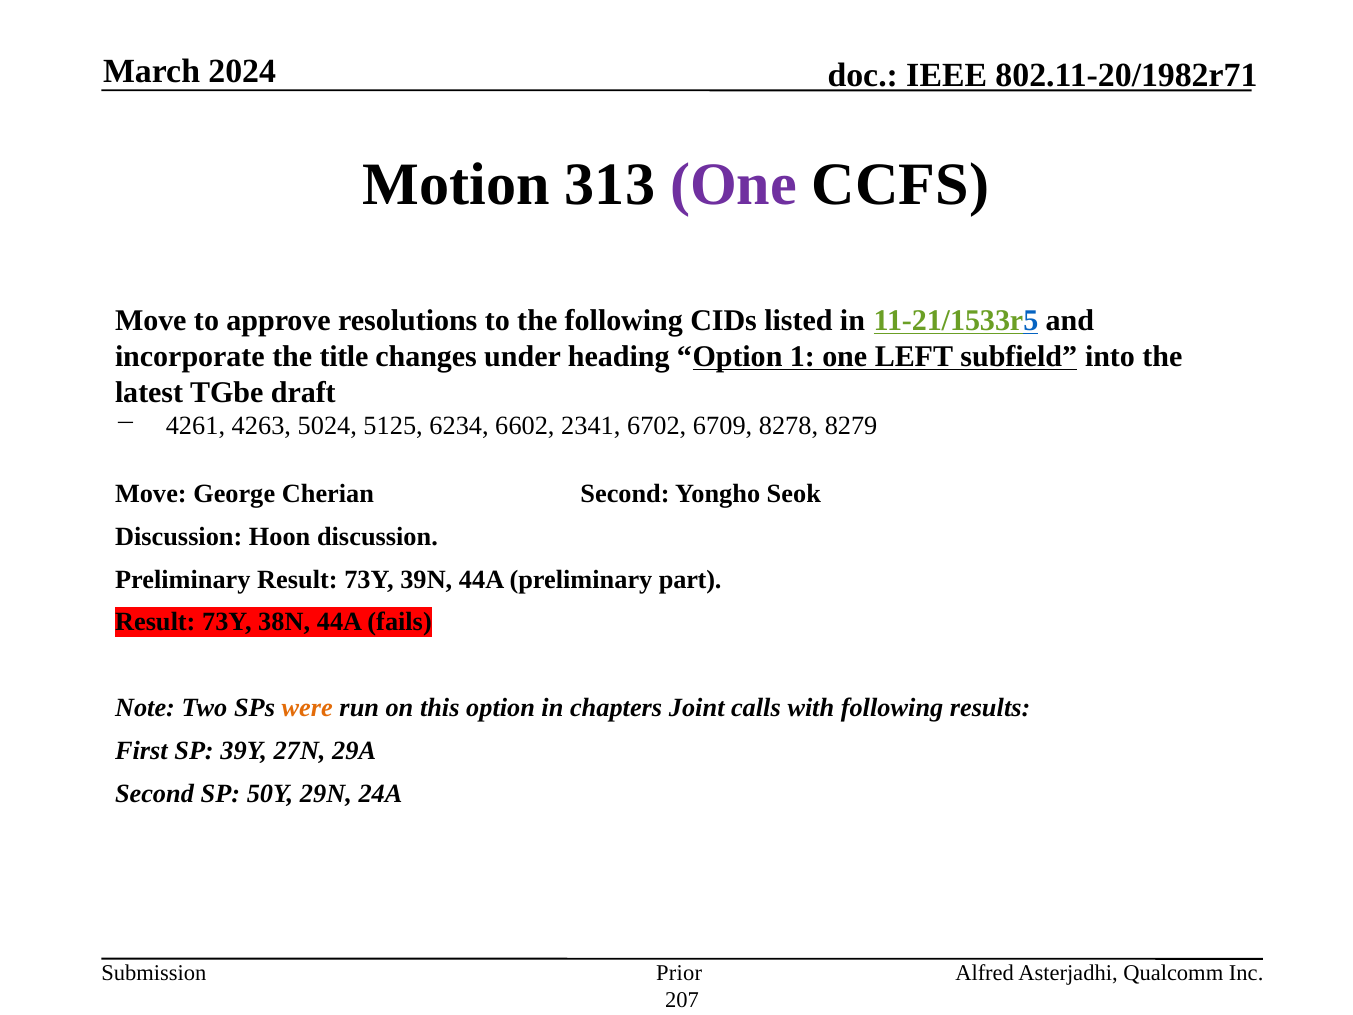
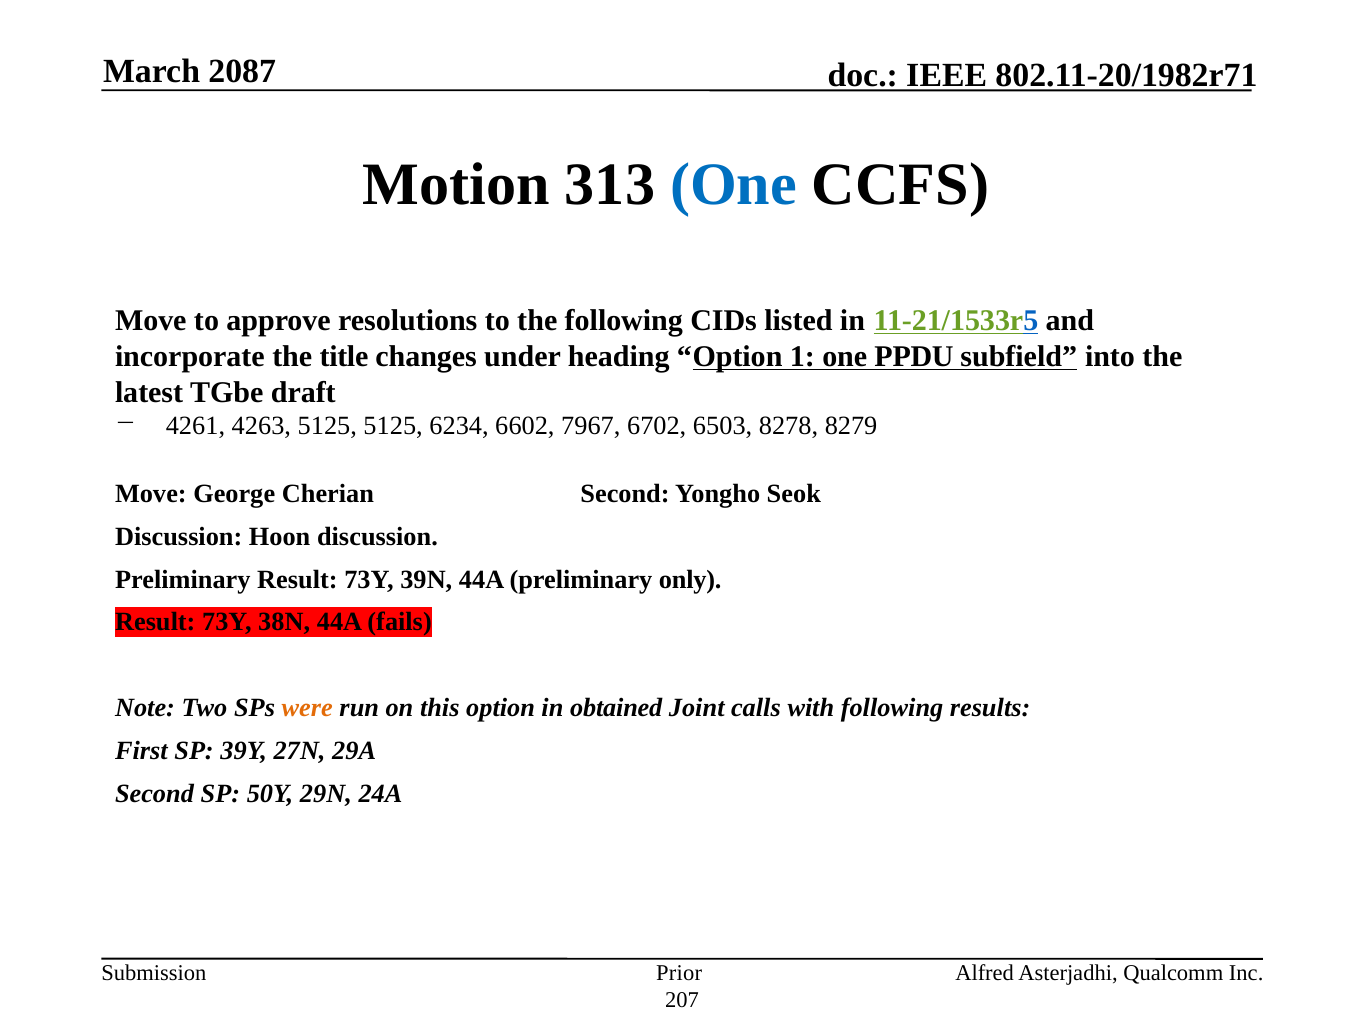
2024: 2024 -> 2087
One at (733, 184) colour: purple -> blue
LEFT: LEFT -> PPDU
4263 5024: 5024 -> 5125
2341: 2341 -> 7967
6709: 6709 -> 6503
part: part -> only
chapters: chapters -> obtained
